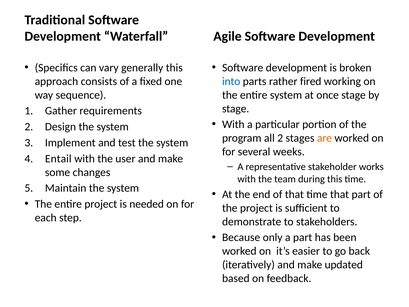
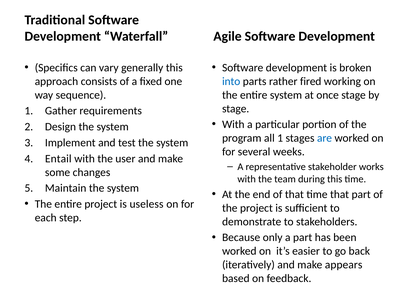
all 2: 2 -> 1
are colour: orange -> blue
needed: needed -> useless
updated: updated -> appears
